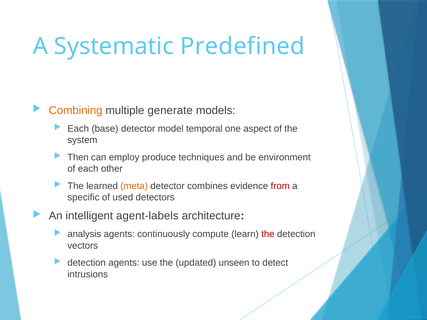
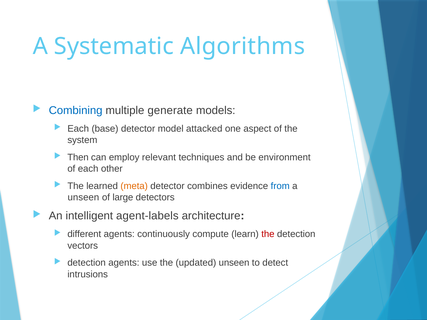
Predefined: Predefined -> Algorithms
Combining colour: orange -> blue
temporal: temporal -> attacked
produce: produce -> relevant
from colour: red -> blue
specific at (83, 198): specific -> unseen
used: used -> large
analysis: analysis -> different
